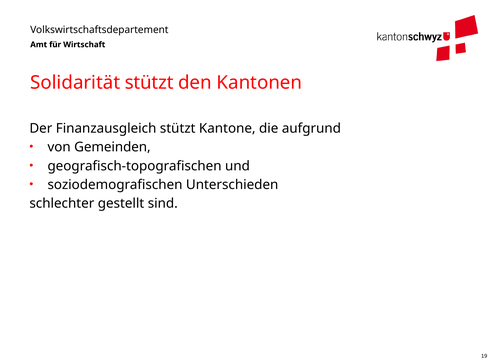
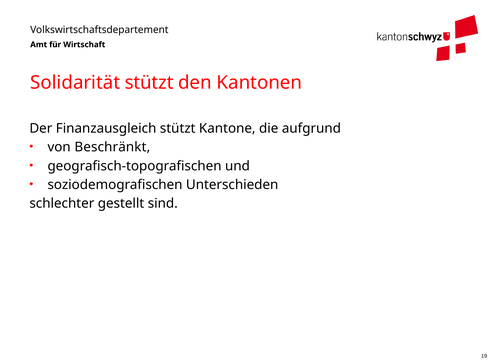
Gemeinden: Gemeinden -> Beschränkt
